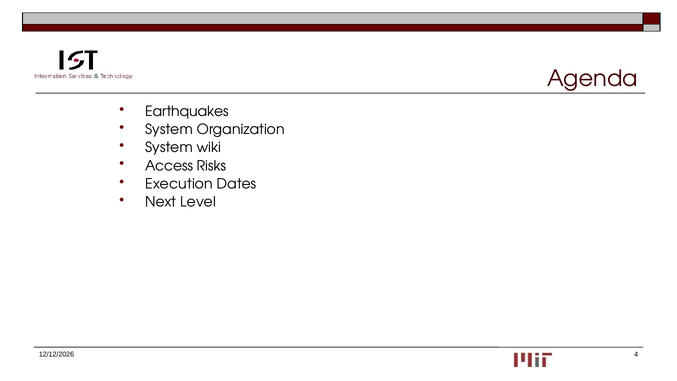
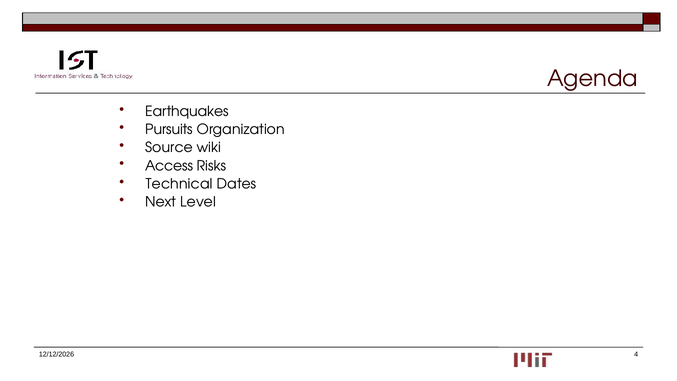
System at (169, 130): System -> Pursuits
System at (169, 148): System -> Source
Execution: Execution -> Technical
